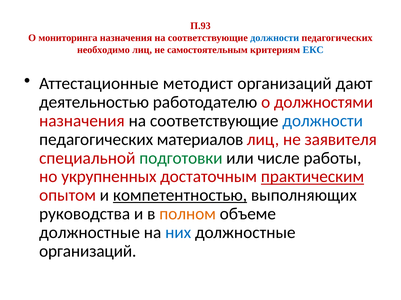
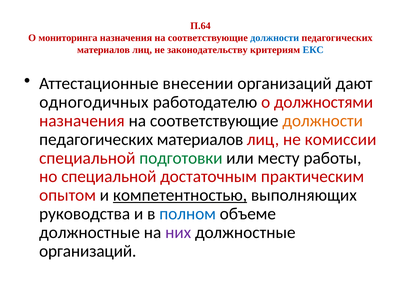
П.93: П.93 -> П.64
необходимо at (103, 50): необходимо -> материалов
самостоятельным: самостоятельным -> законодательству
методист: методист -> внесении
деятельностью: деятельностью -> одногодичных
должности at (323, 121) colour: blue -> orange
заявителя: заявителя -> комиссии
числе: числе -> месту
но укрупненных: укрупненных -> специальной
практическим underline: present -> none
полном colour: orange -> blue
них colour: blue -> purple
